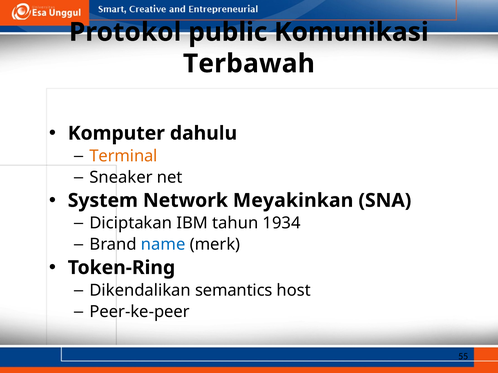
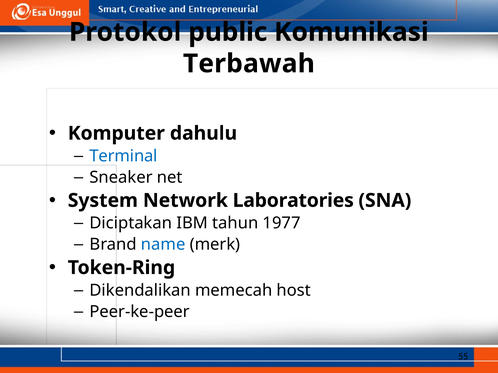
Terminal colour: orange -> blue
Meyakinkan: Meyakinkan -> Laboratories
1934: 1934 -> 1977
semantics: semantics -> memecah
